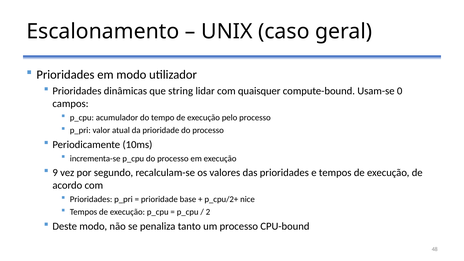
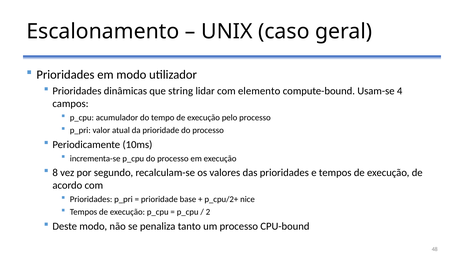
quaisquer: quaisquer -> elemento
0: 0 -> 4
9: 9 -> 8
